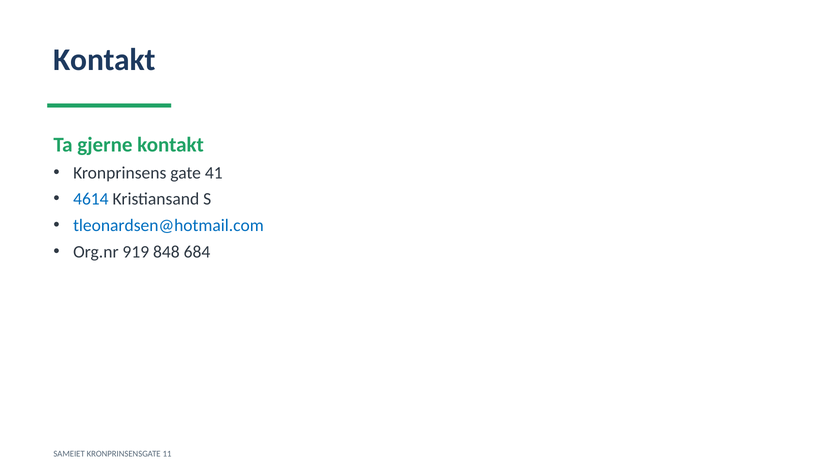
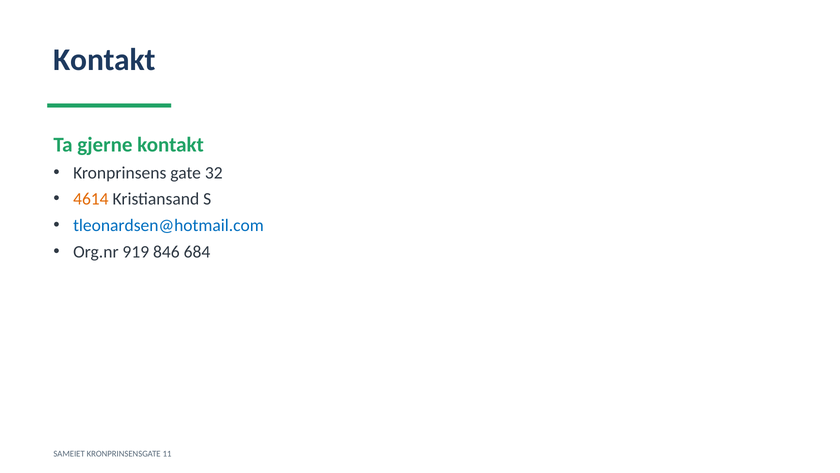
41: 41 -> 32
4614 colour: blue -> orange
848: 848 -> 846
